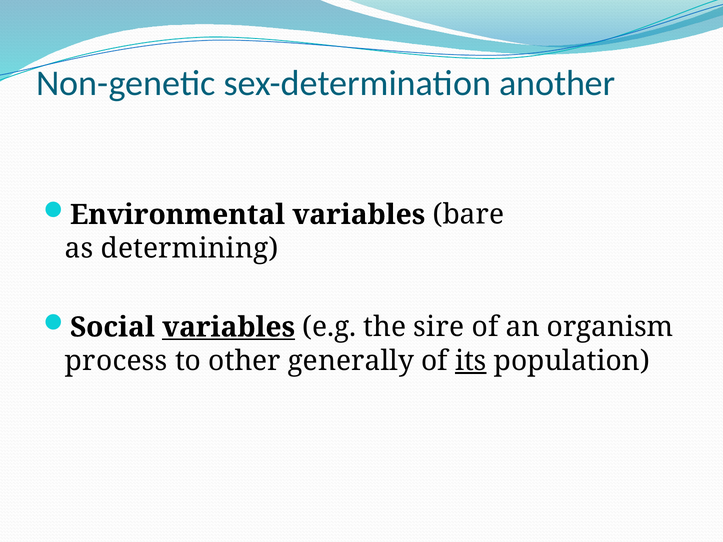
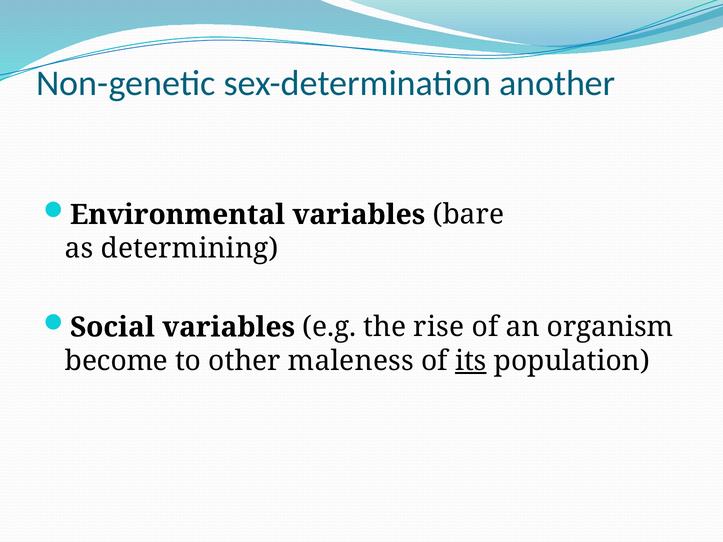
variables at (229, 327) underline: present -> none
sire: sire -> rise
process: process -> become
generally: generally -> maleness
